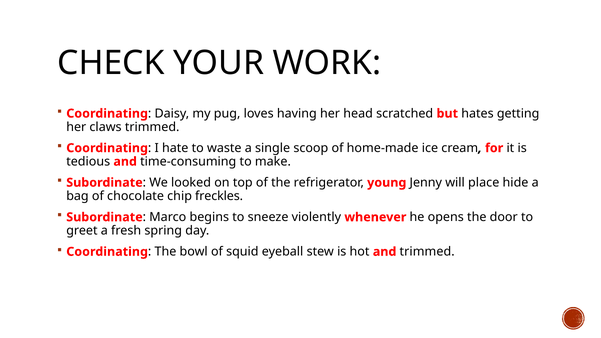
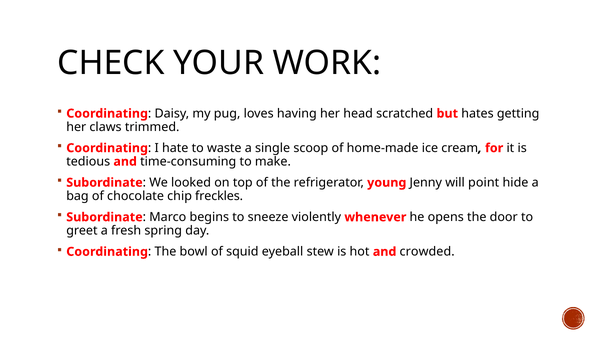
place: place -> point
and trimmed: trimmed -> crowded
